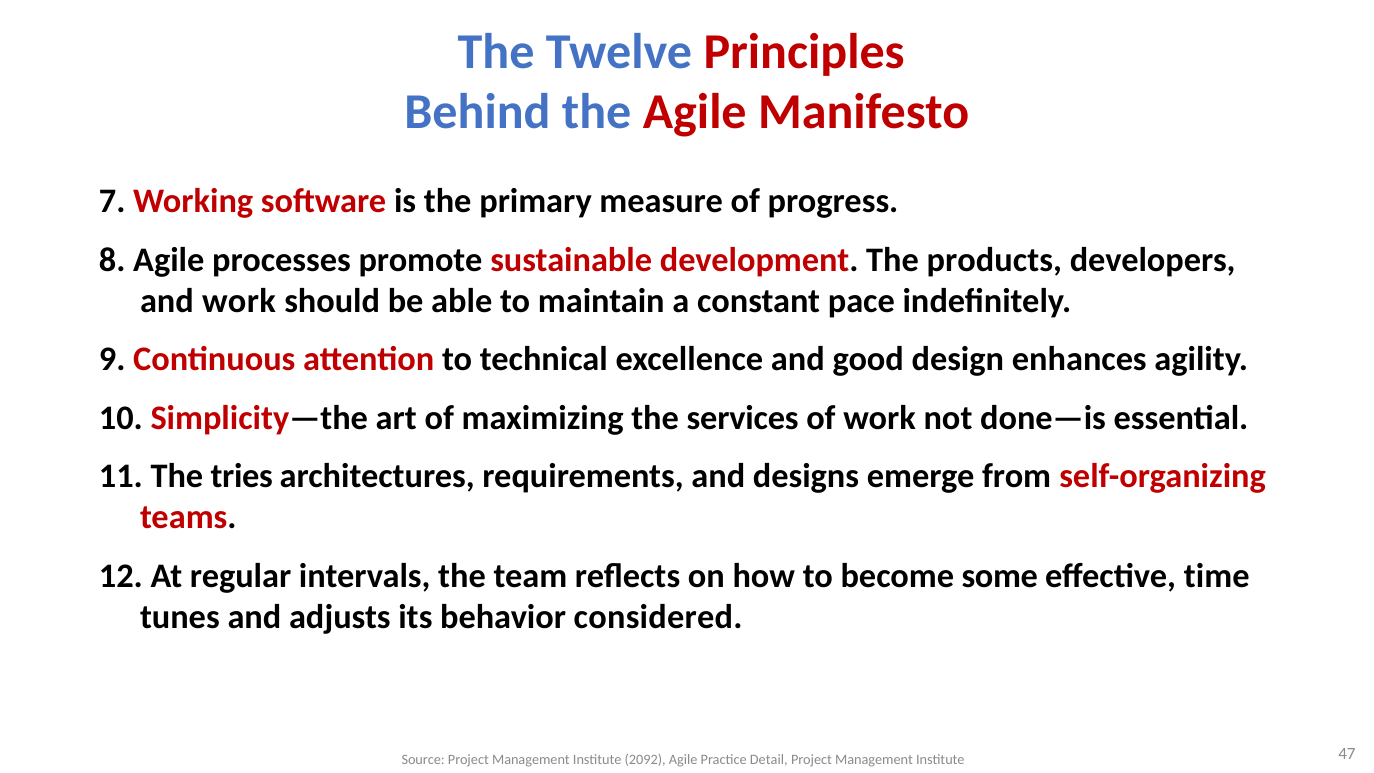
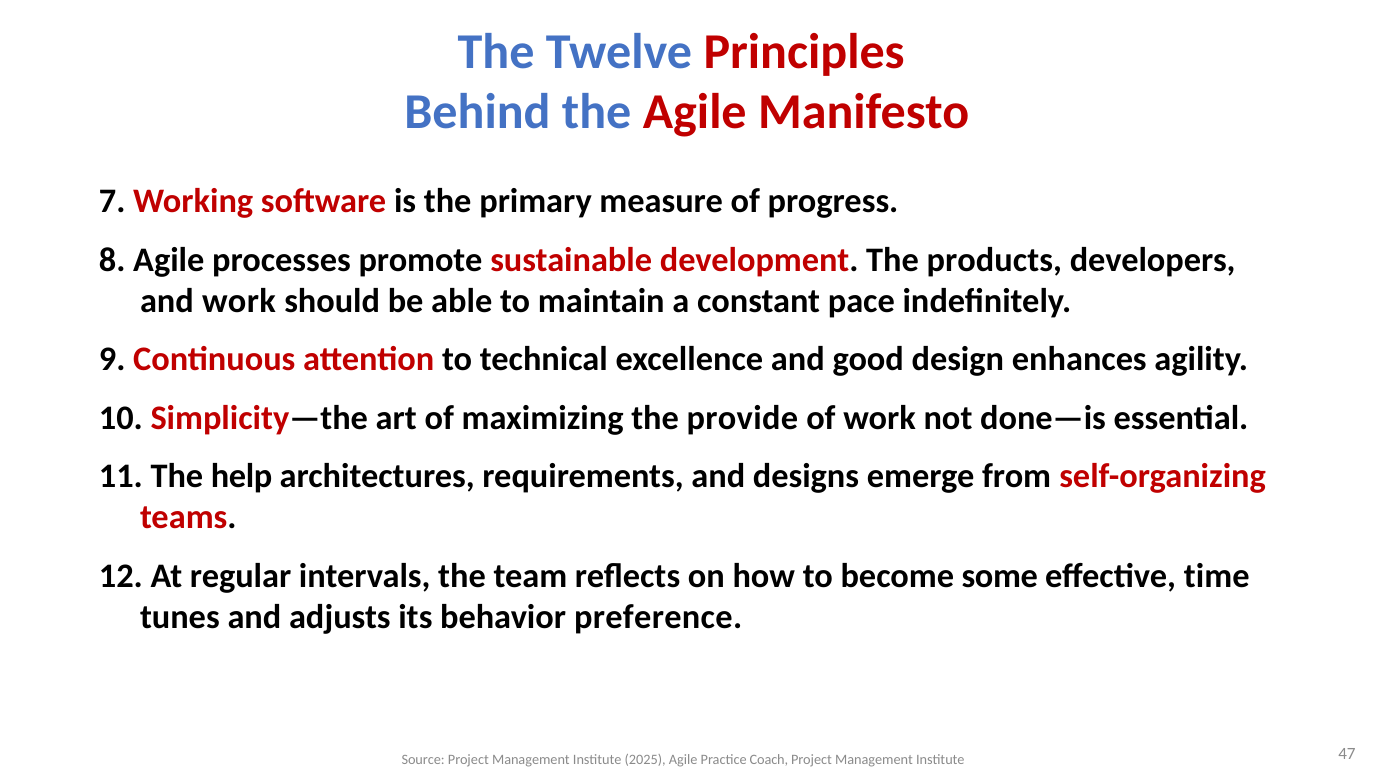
services: services -> provide
tries: tries -> help
considered: considered -> preference
2092: 2092 -> 2025
Detail: Detail -> Coach
